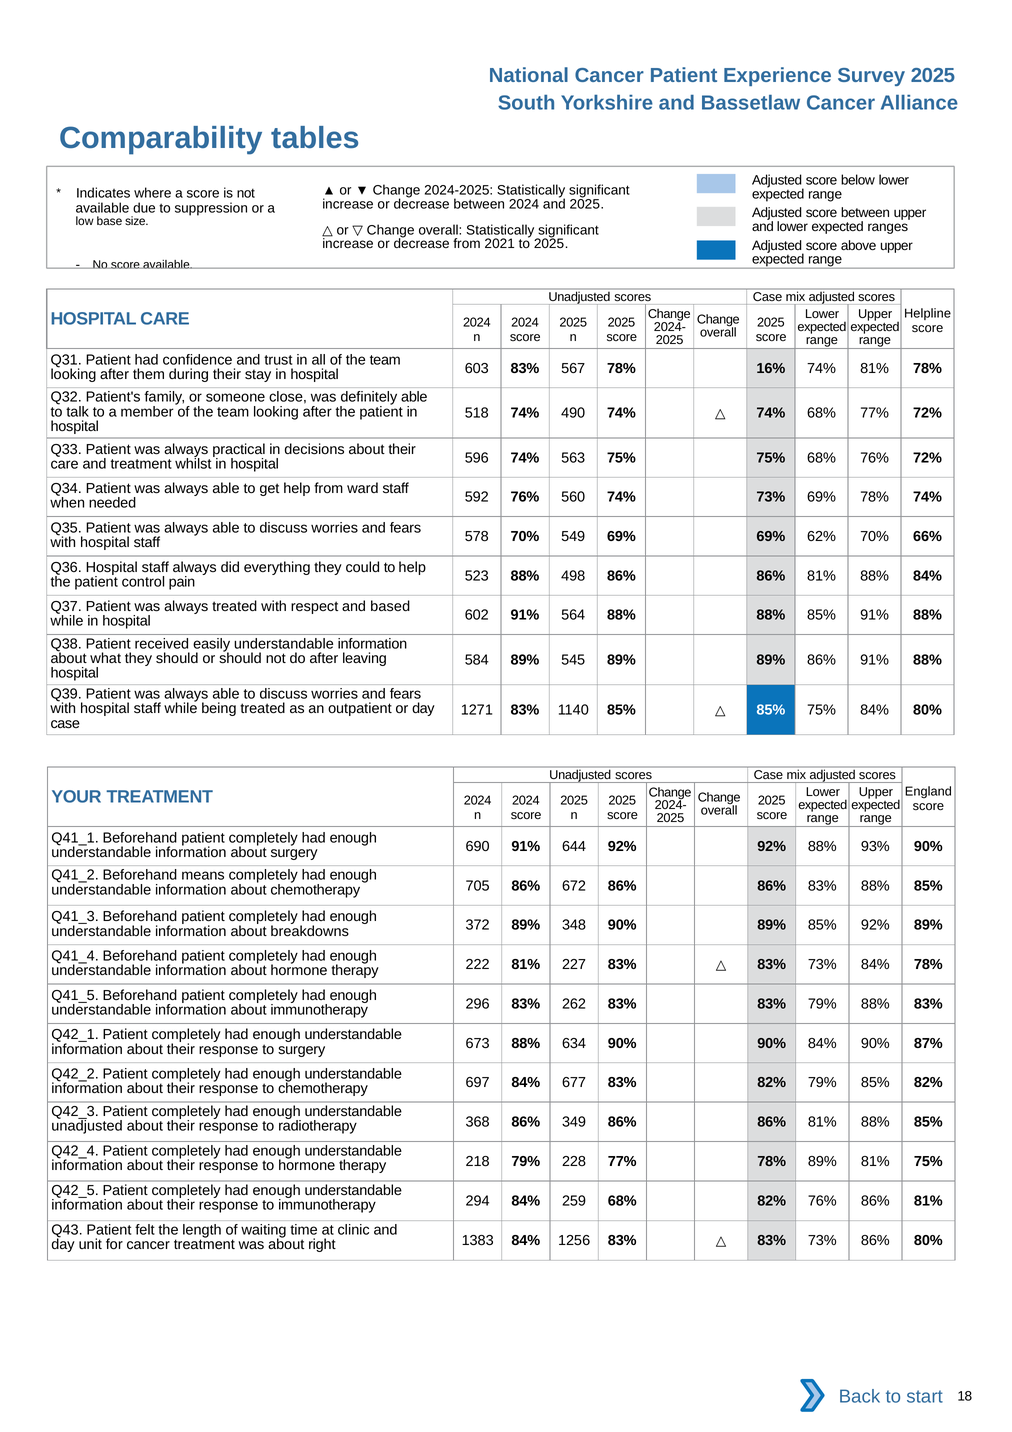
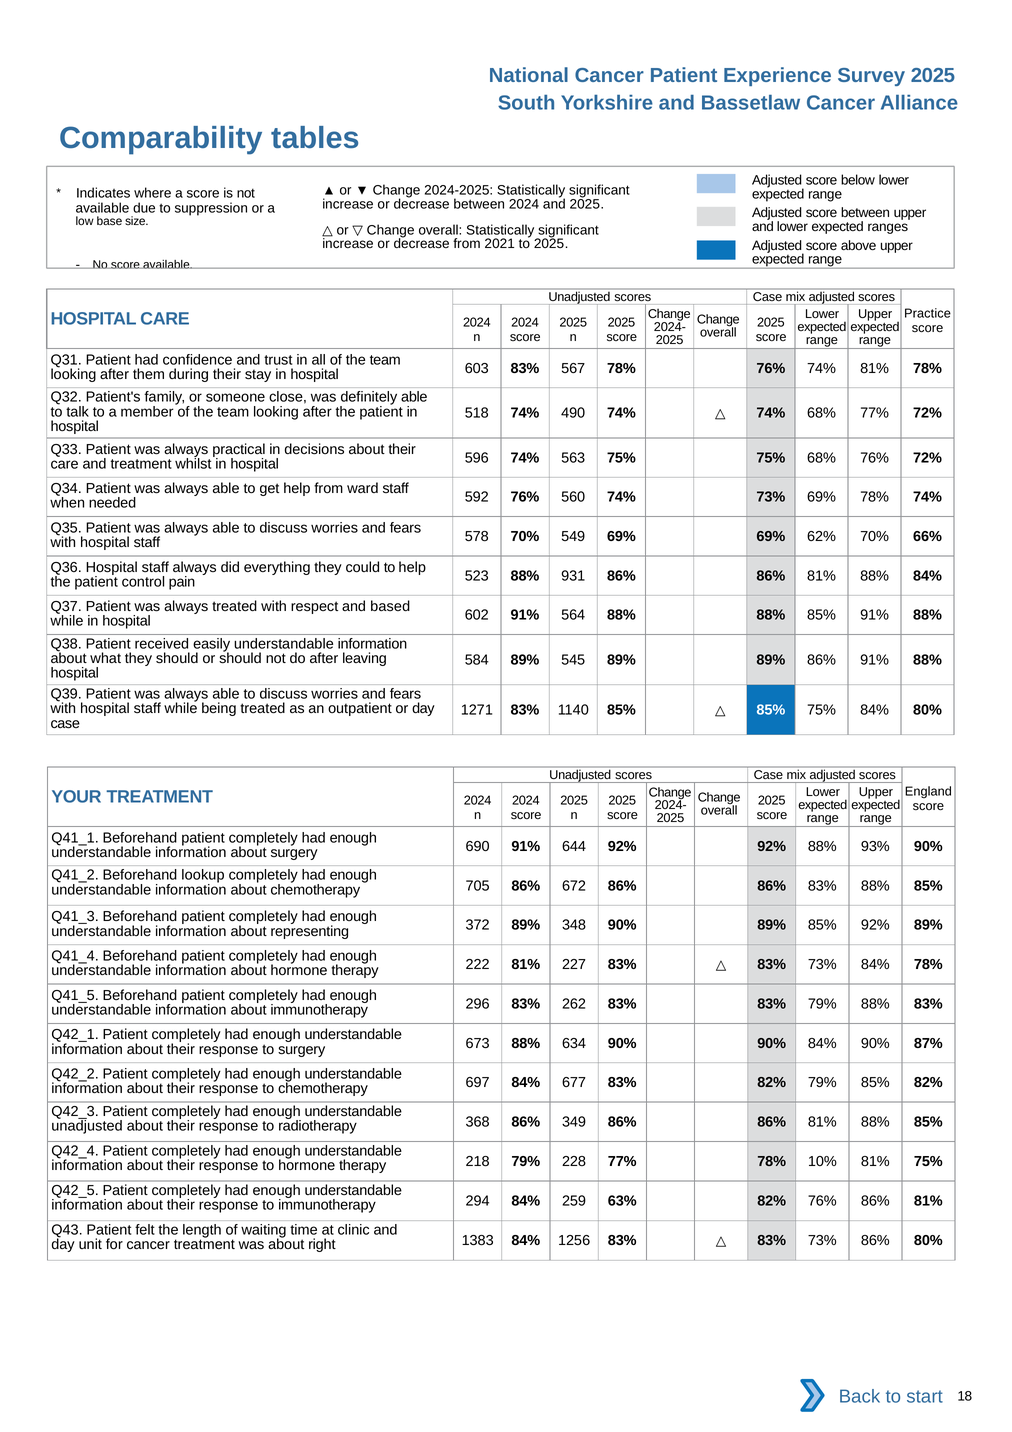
Helpline: Helpline -> Practice
78% 16%: 16% -> 76%
498: 498 -> 931
means: means -> lookup
breakdowns: breakdowns -> representing
78% 89%: 89% -> 10%
259 68%: 68% -> 63%
